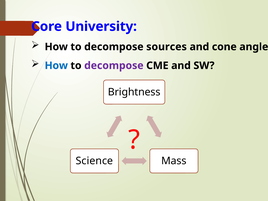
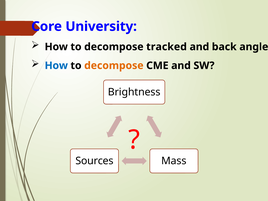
sources: sources -> tracked
cone: cone -> back
decompose at (114, 66) colour: purple -> orange
Science: Science -> Sources
